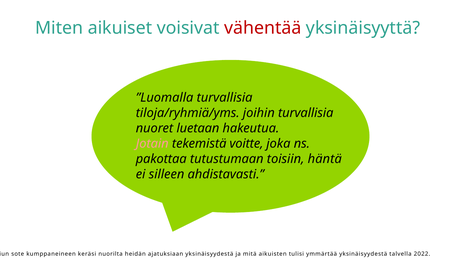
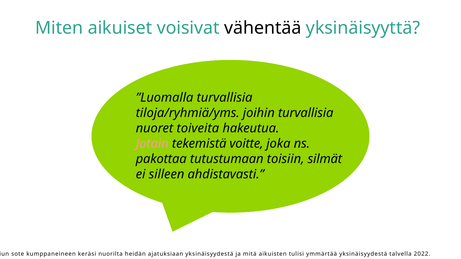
vähentää colour: red -> black
luetaan: luetaan -> toiveita
häntä: häntä -> silmät
